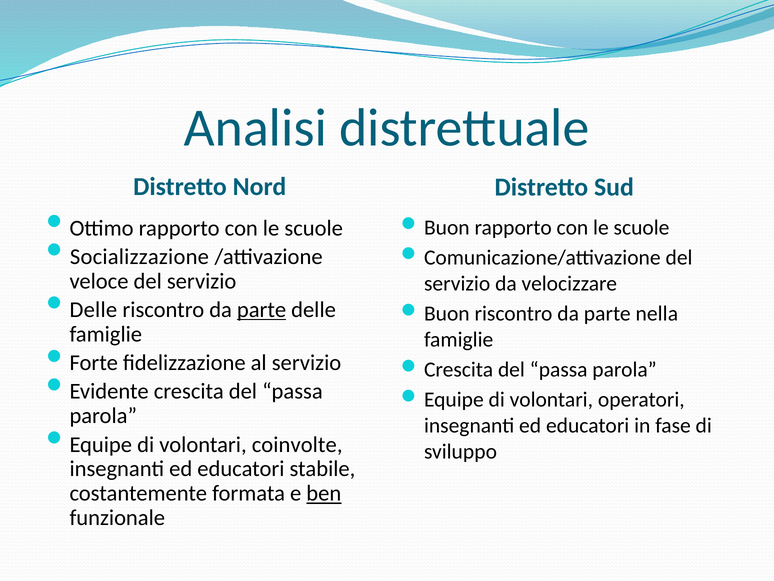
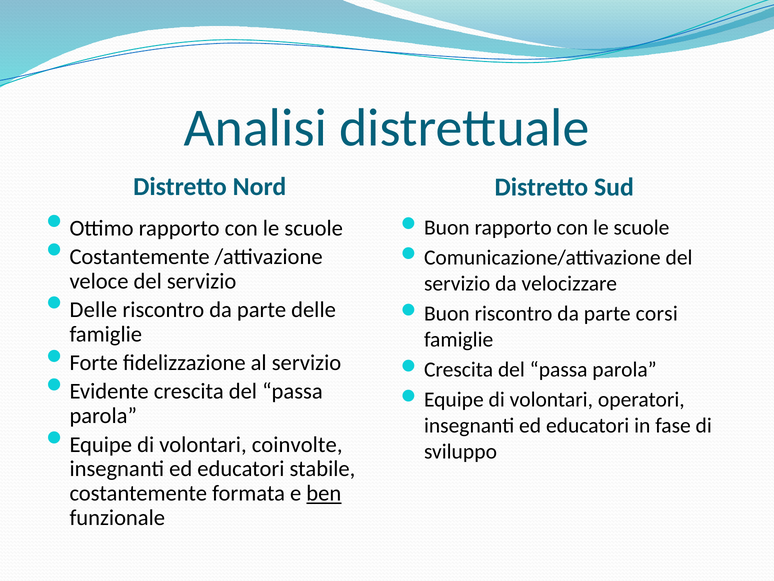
Socializzazione at (139, 257): Socializzazione -> Costantemente
parte at (262, 310) underline: present -> none
nella: nella -> corsi
